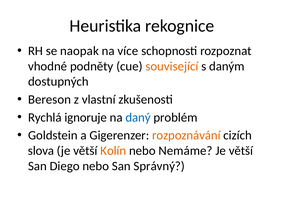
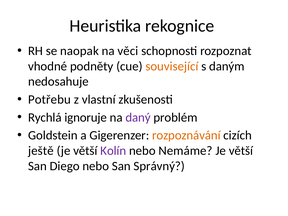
více: více -> věci
dostupných: dostupných -> nedosahuje
Bereson: Bereson -> Potřebu
daný colour: blue -> purple
slova: slova -> ještě
Kolín colour: orange -> purple
